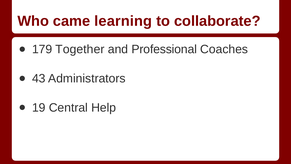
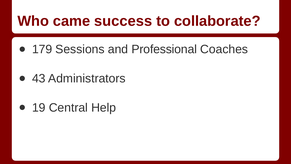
learning: learning -> success
Together: Together -> Sessions
